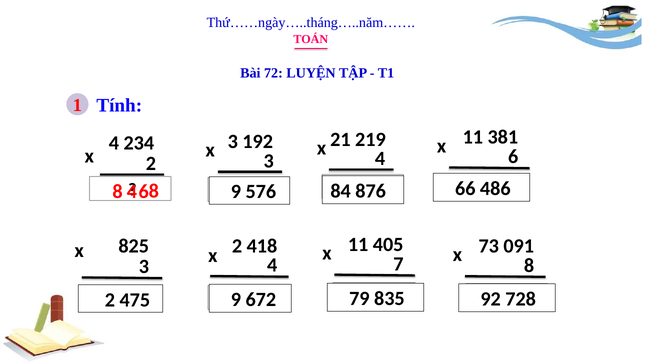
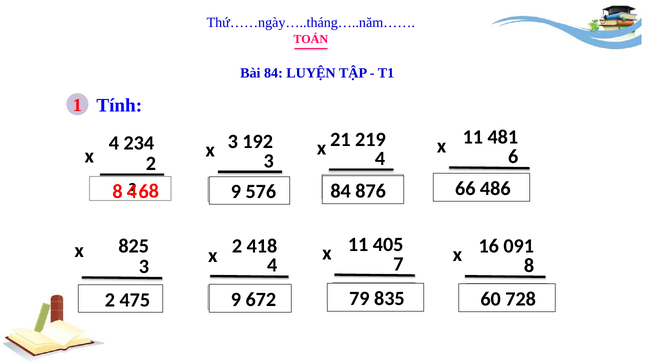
Bài 72: 72 -> 84
381: 381 -> 481
73: 73 -> 16
92: 92 -> 60
